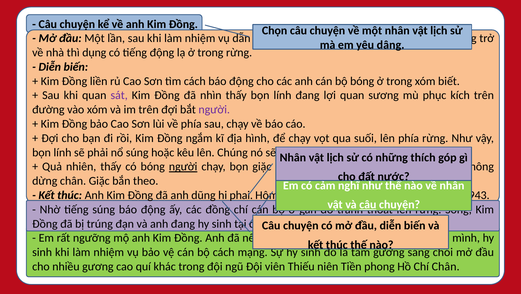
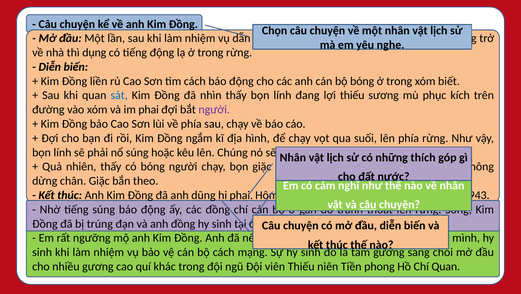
dâng: dâng -> nghe
sát colour: purple -> blue
lợi quan: quan -> thiếu
im trên: trên -> phai
người at (183, 166) underline: present -> none
anh đang: đang -> đồng
Chí Chân: Chân -> Quan
